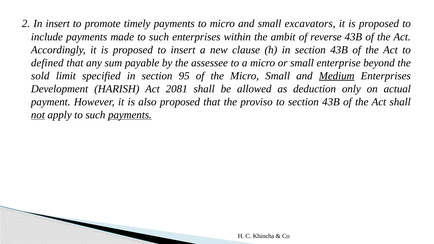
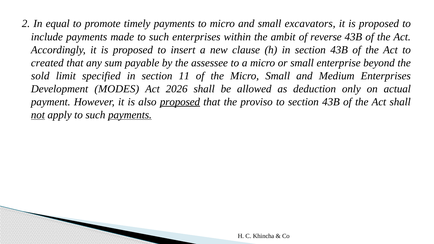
In insert: insert -> equal
defined: defined -> created
95: 95 -> 11
Medium underline: present -> none
HARISH: HARISH -> MODES
2081: 2081 -> 2026
proposed at (180, 102) underline: none -> present
